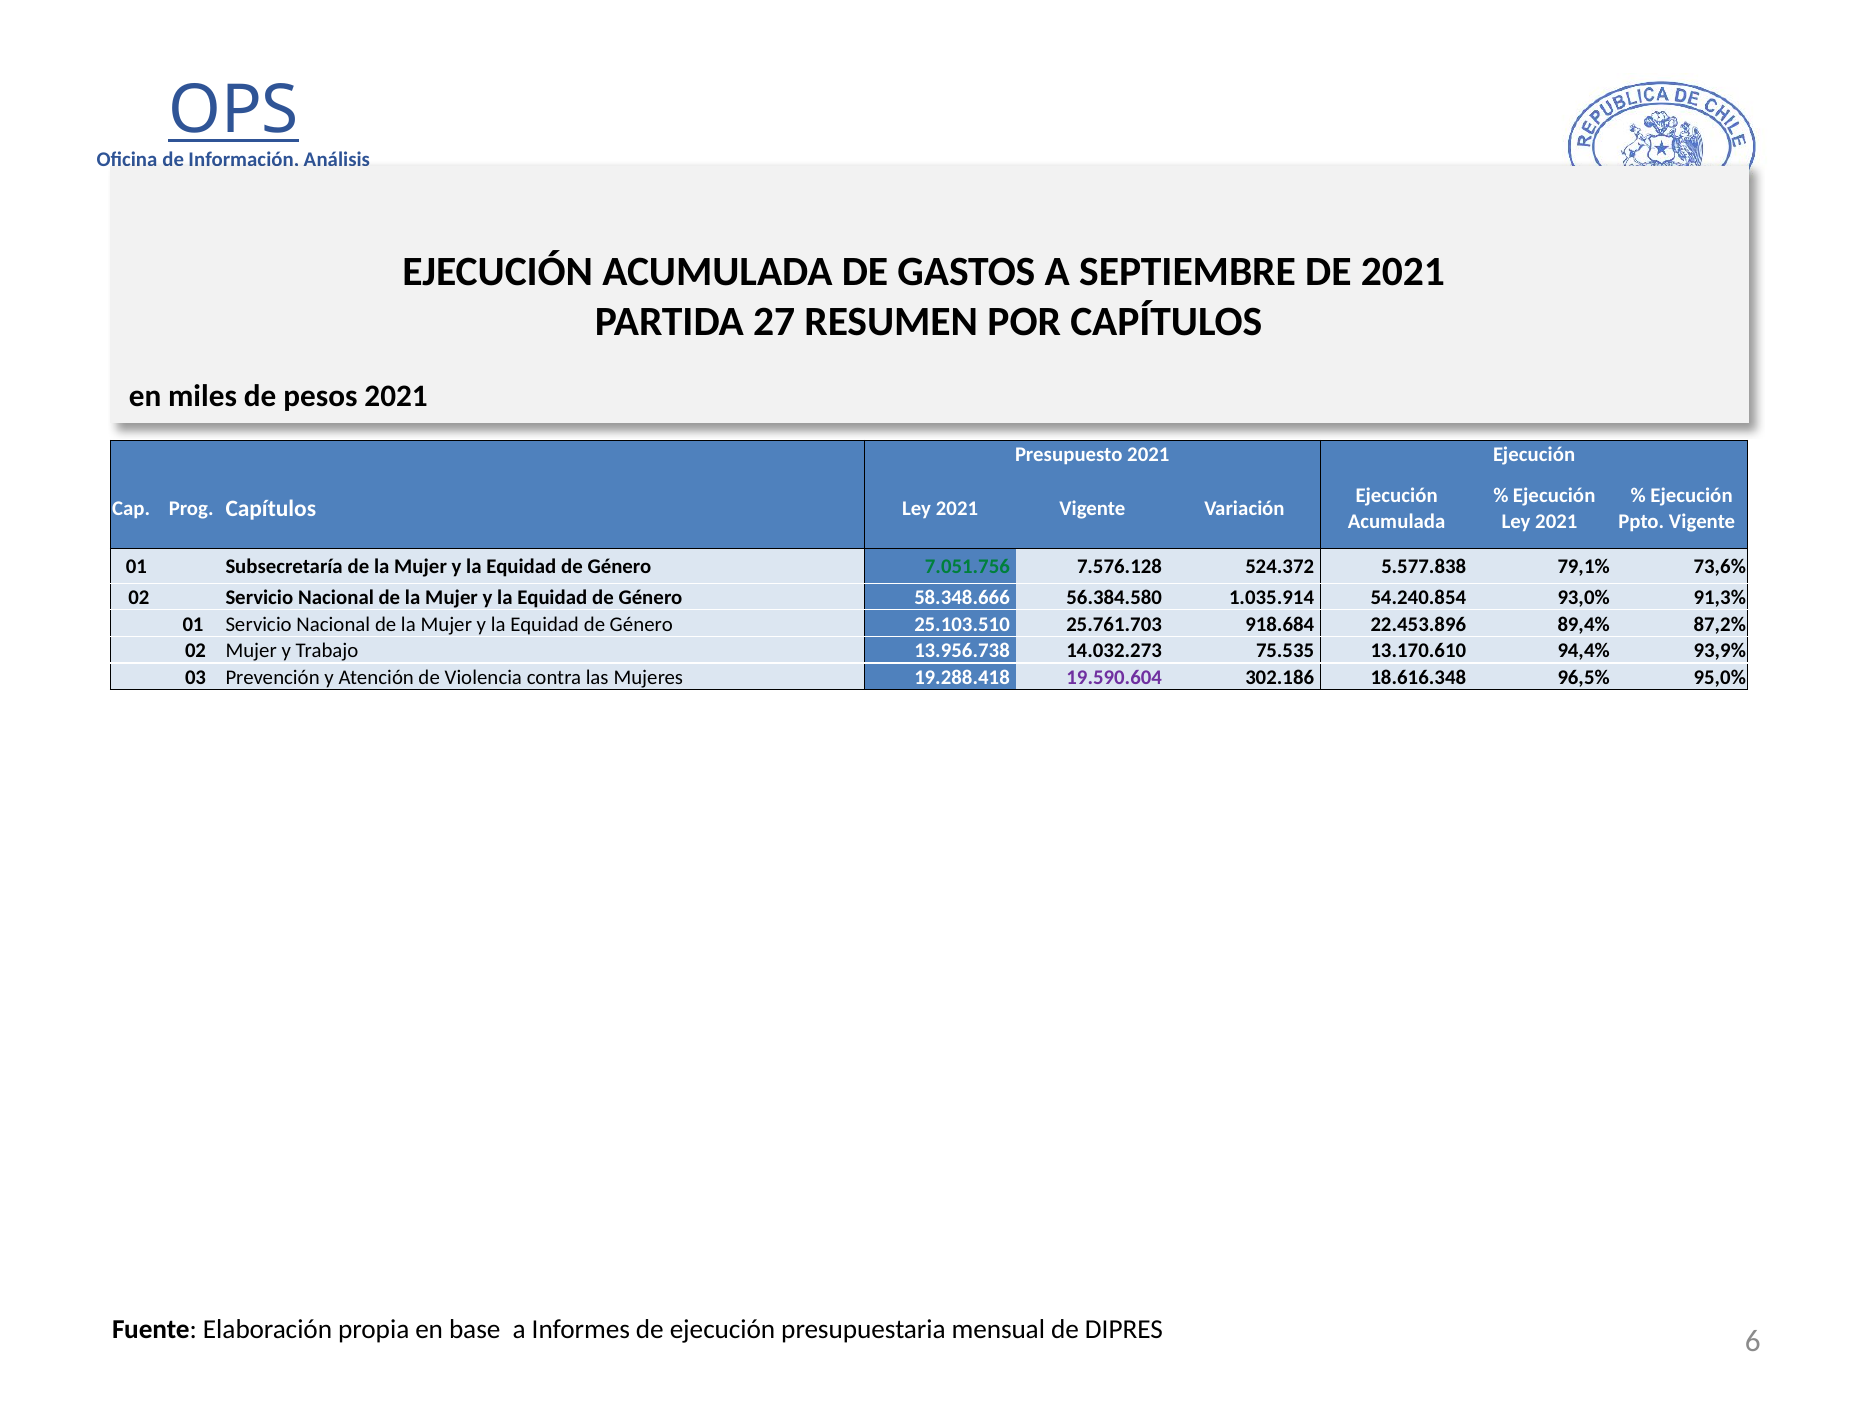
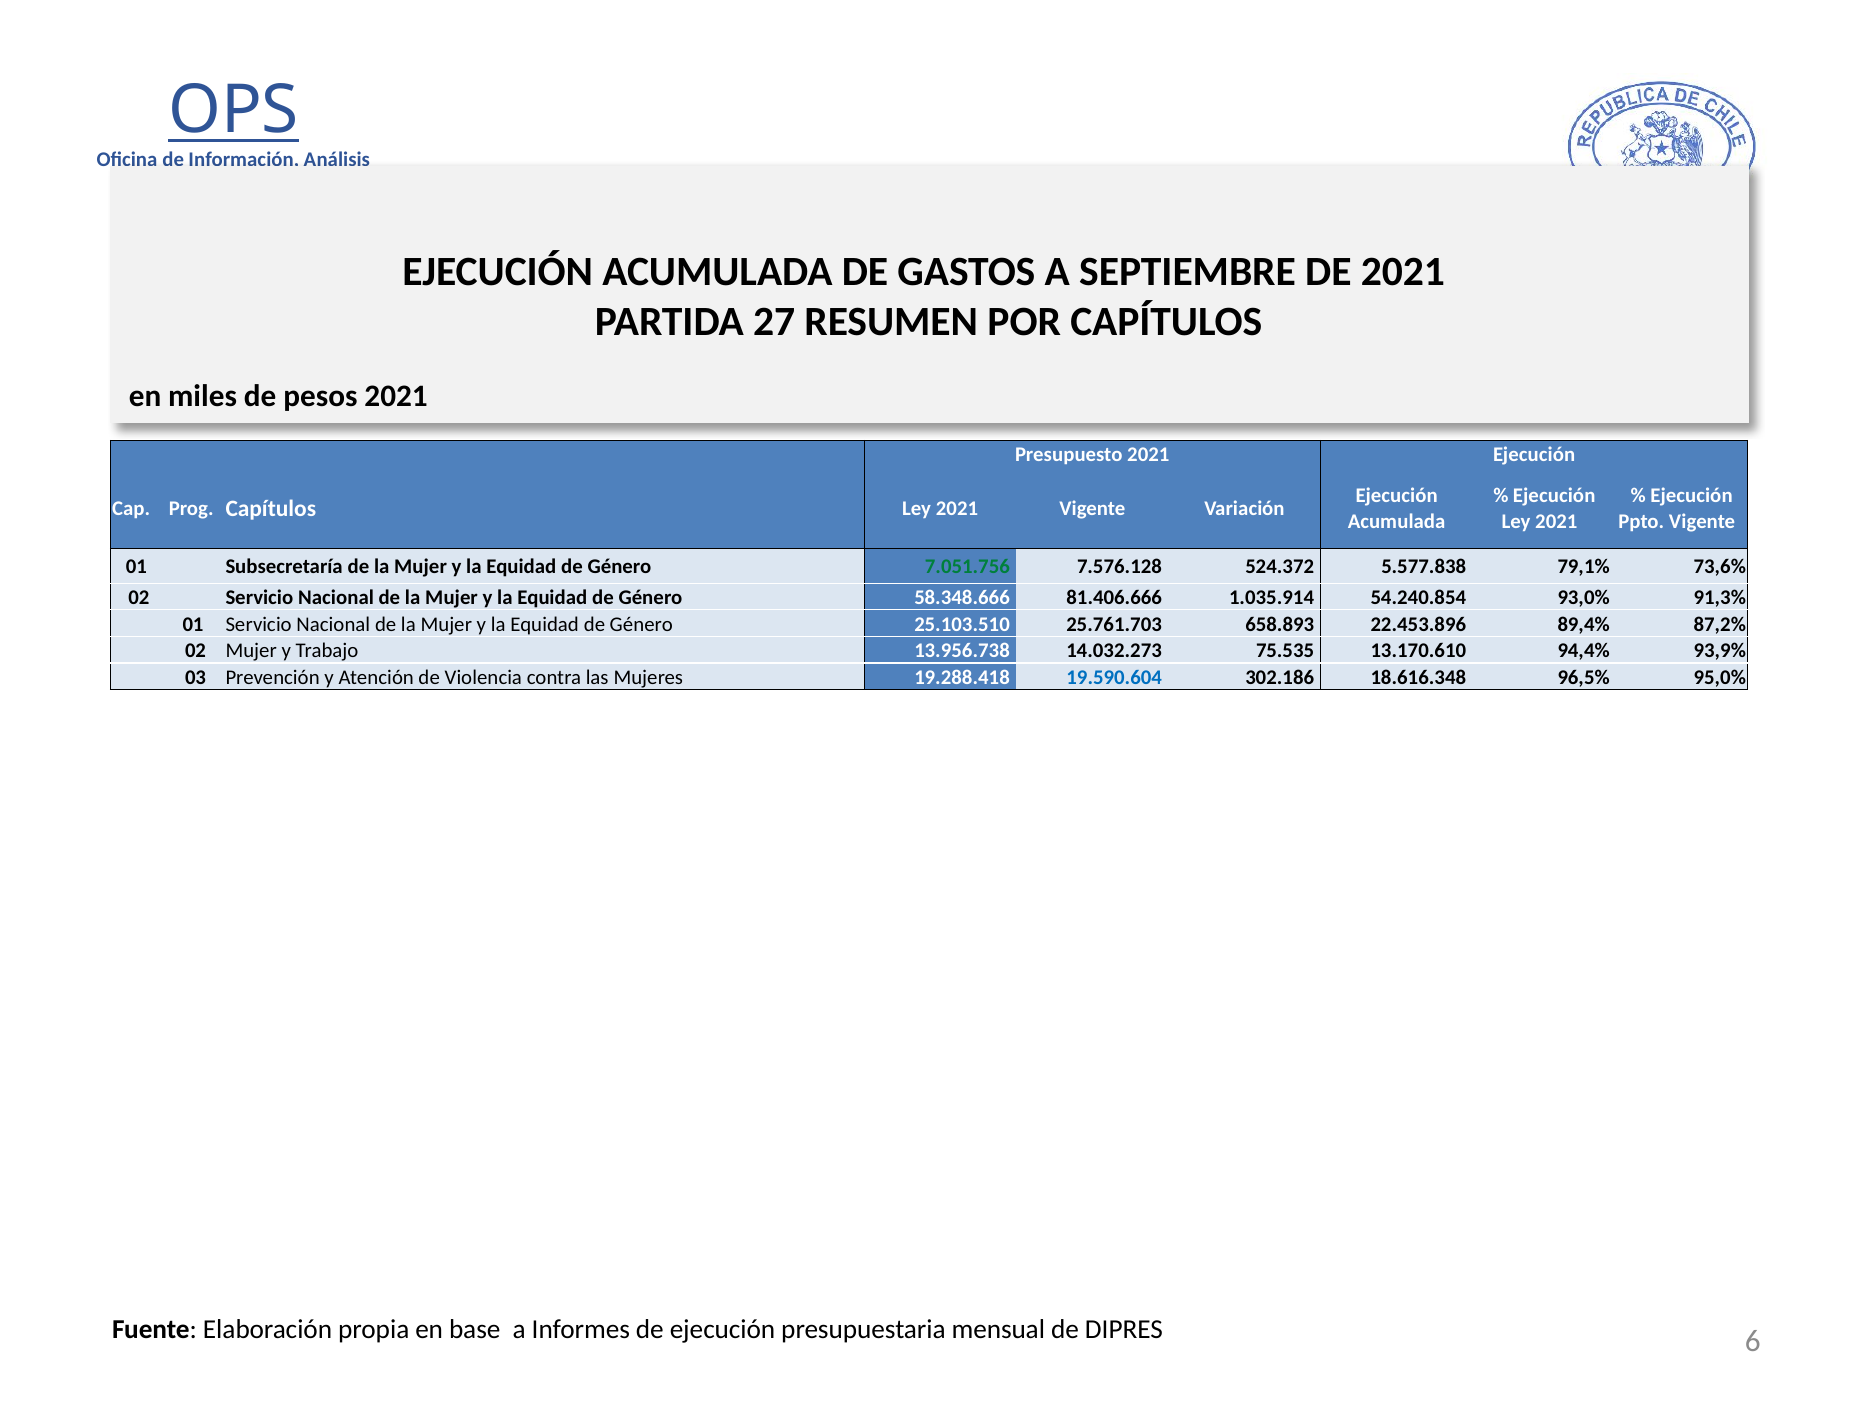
56.384.580: 56.384.580 -> 81.406.666
918.684: 918.684 -> 658.893
19.590.604 colour: purple -> blue
